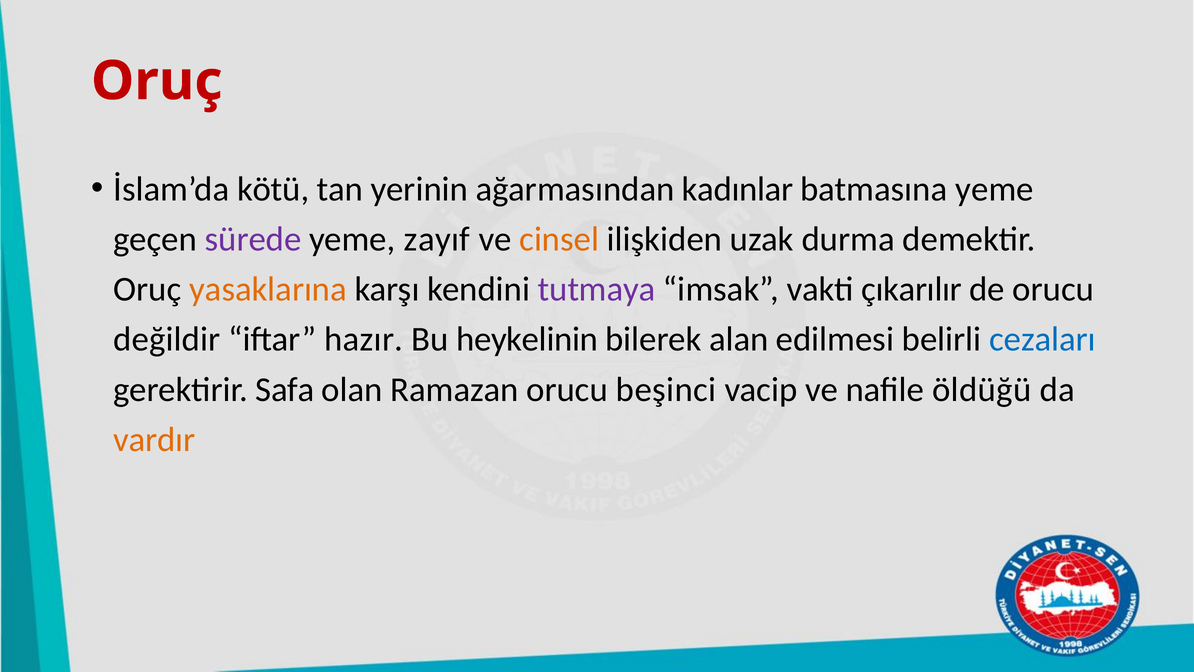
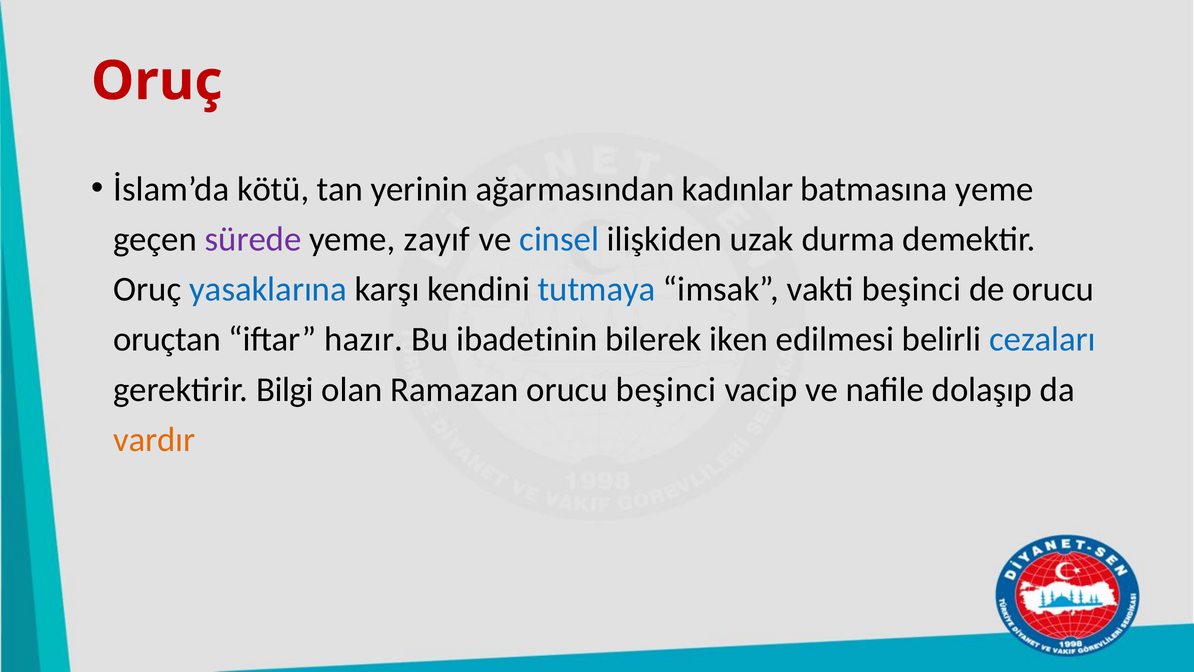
cinsel colour: orange -> blue
yasaklarına colour: orange -> blue
tutmaya colour: purple -> blue
vakti çıkarılır: çıkarılır -> beşinci
değildir: değildir -> oruçtan
heykelinin: heykelinin -> ibadetinin
alan: alan -> iken
Safa: Safa -> Bilgi
öldüğü: öldüğü -> dolaşıp
